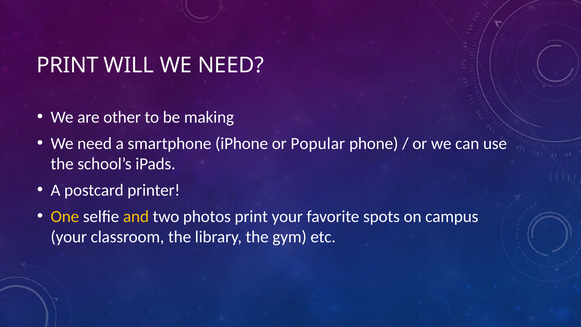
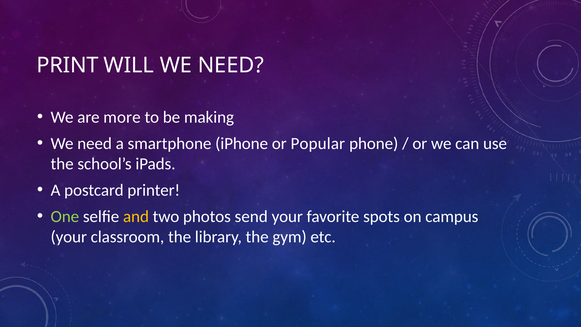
other: other -> more
One colour: yellow -> light green
photos print: print -> send
